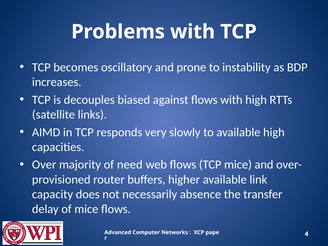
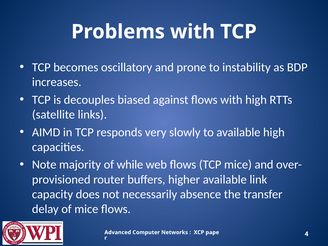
Over: Over -> Note
need: need -> while
